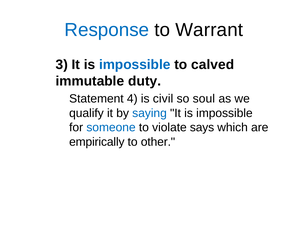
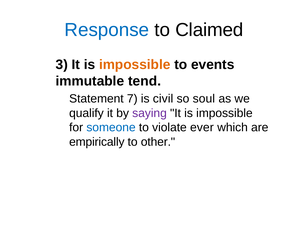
Warrant: Warrant -> Claimed
impossible at (135, 65) colour: blue -> orange
calved: calved -> events
duty: duty -> tend
4: 4 -> 7
saying colour: blue -> purple
says: says -> ever
